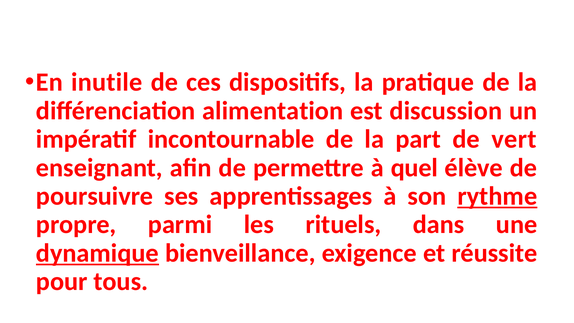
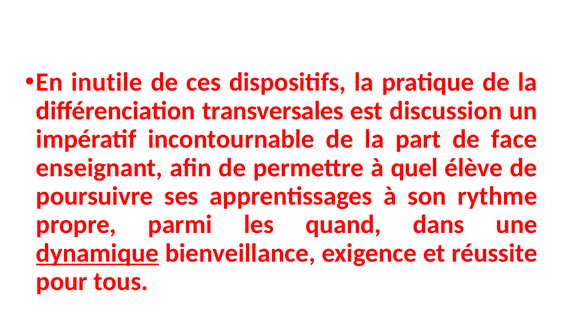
alimentation: alimentation -> transversales
vert: vert -> face
rythme underline: present -> none
rituels: rituels -> quand
